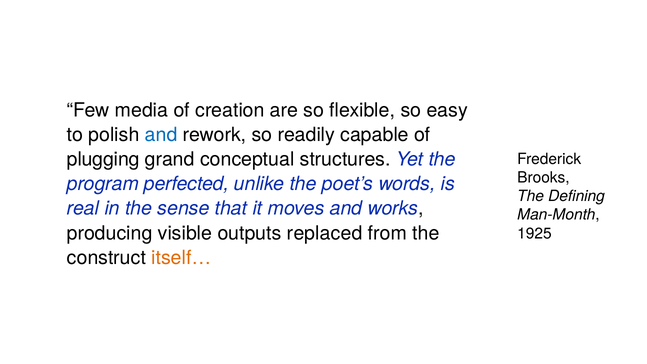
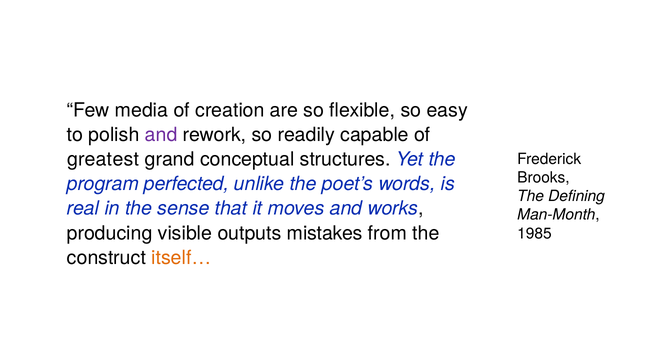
and at (161, 135) colour: blue -> purple
plugging: plugging -> greatest
replaced: replaced -> mistakes
1925: 1925 -> 1985
